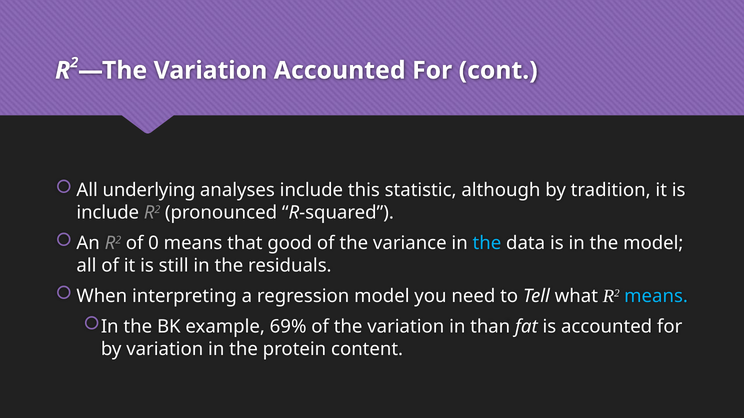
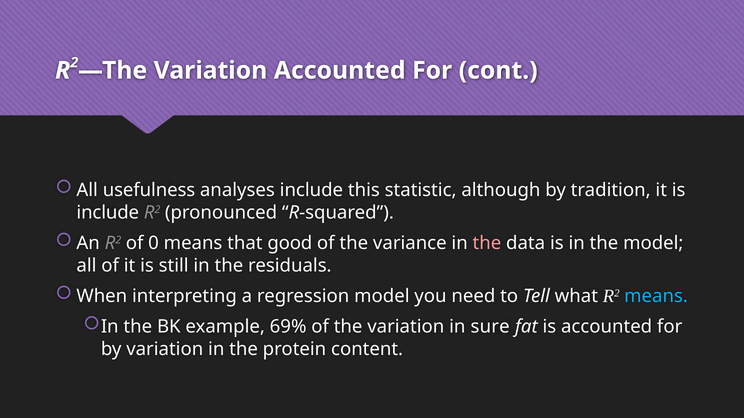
underlying: underlying -> usefulness
the at (487, 244) colour: light blue -> pink
than: than -> sure
